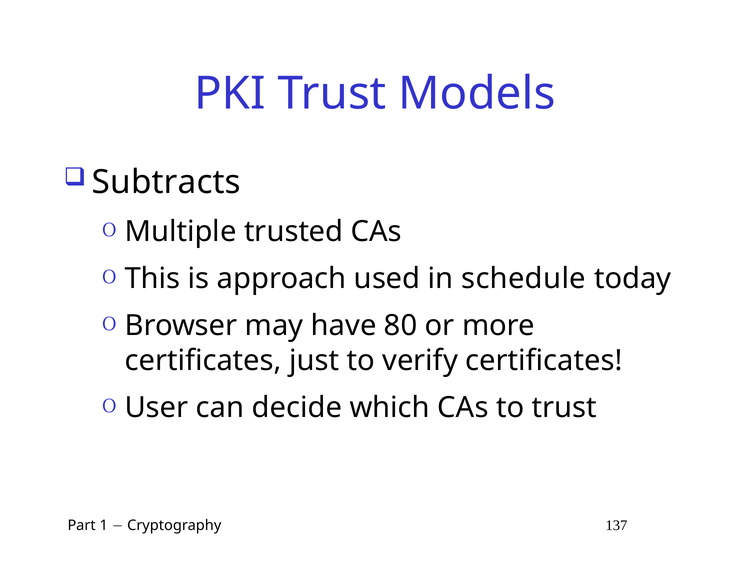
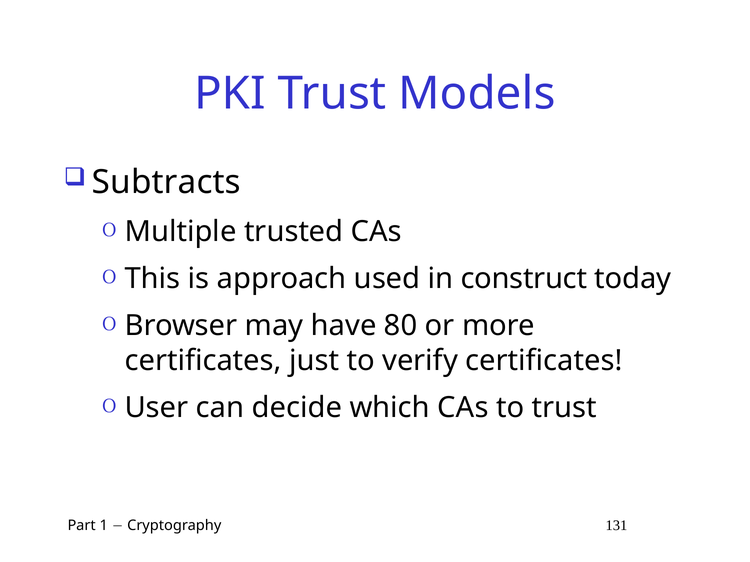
schedule: schedule -> construct
137: 137 -> 131
